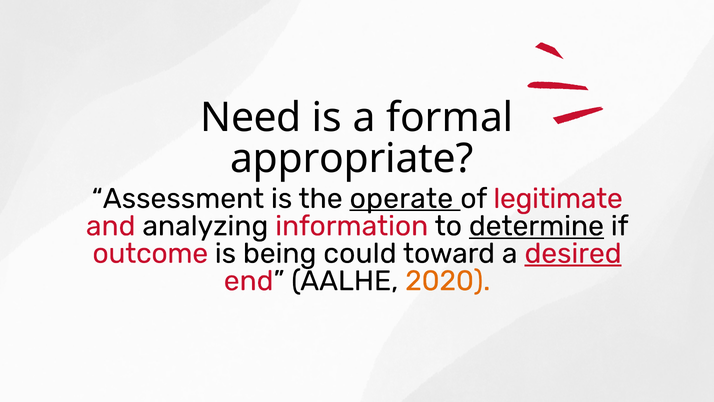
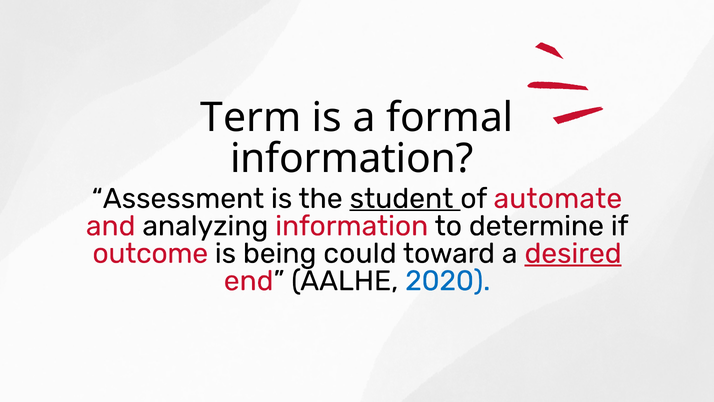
Need: Need -> Term
appropriate at (352, 158): appropriate -> information
operate: operate -> student
legitimate: legitimate -> automate
determine underline: present -> none
2020 colour: orange -> blue
